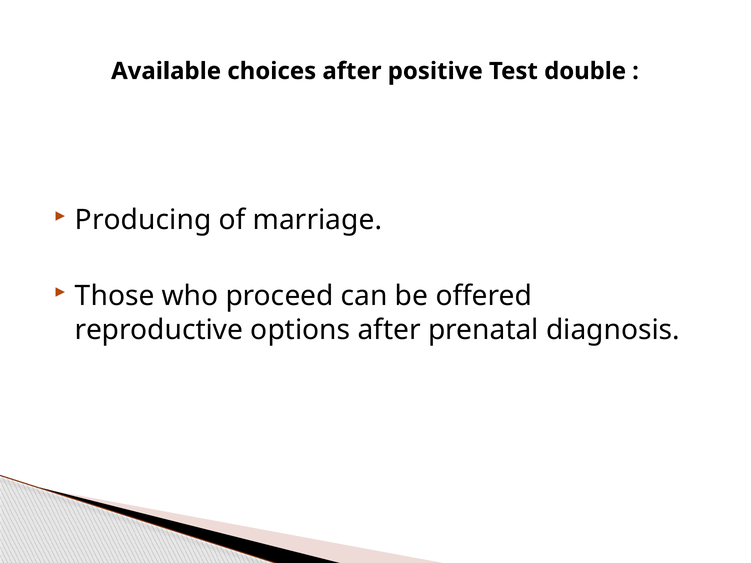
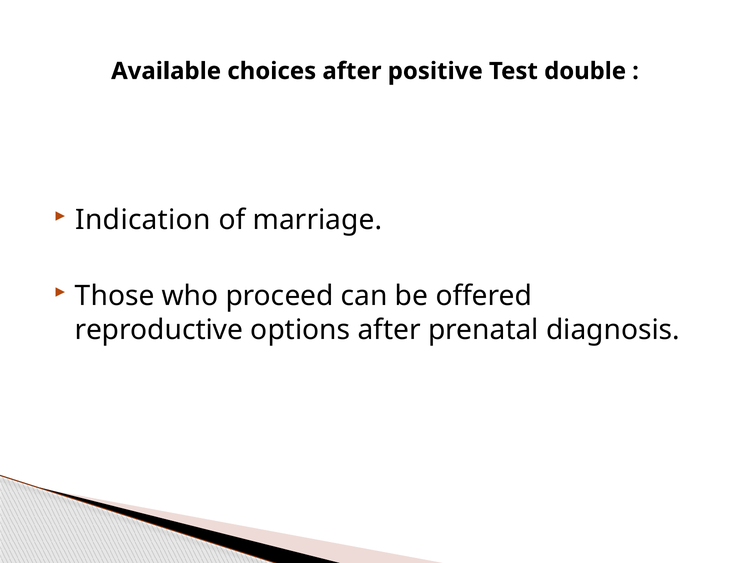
Producing: Producing -> Indication
